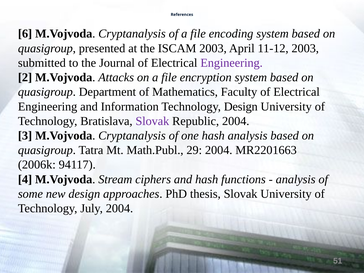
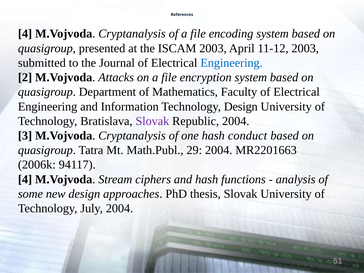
6 at (25, 34): 6 -> 4
Engineering at (232, 63) colour: purple -> blue
hash analysis: analysis -> conduct
